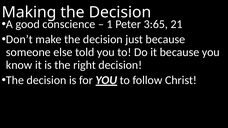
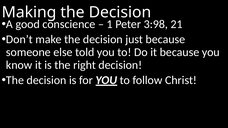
3:65: 3:65 -> 3:98
